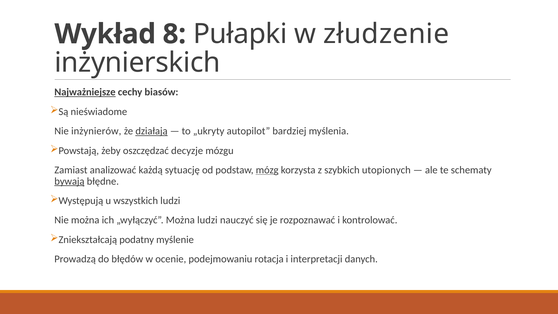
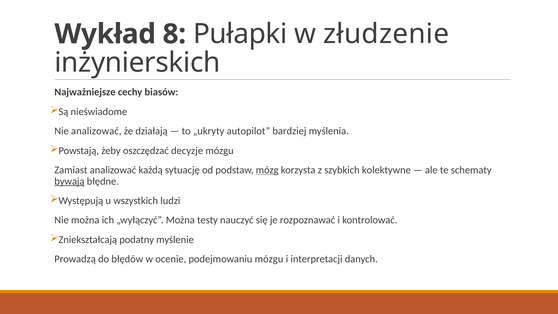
Najważniejsze underline: present -> none
Nie inżynierów: inżynierów -> analizować
działają underline: present -> none
utopionych: utopionych -> kolektywne
Można ludzi: ludzi -> testy
podejmowaniu rotacja: rotacja -> mózgu
